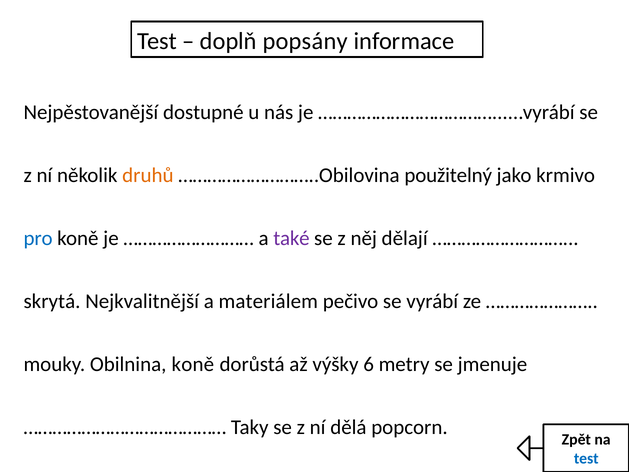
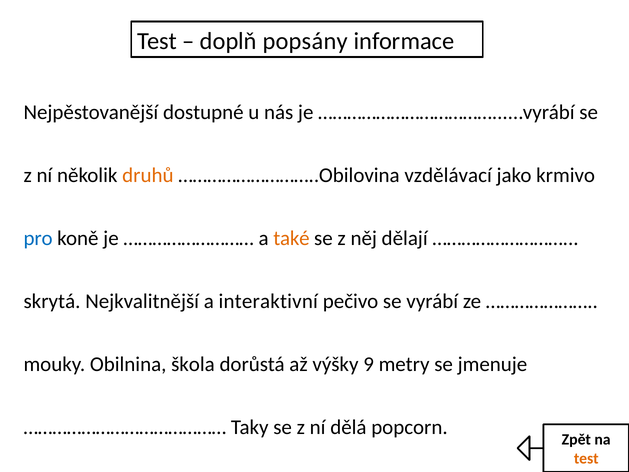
použitelný: použitelný -> vzdělávací
také colour: purple -> orange
materiálem: materiálem -> interaktivní
Obilnina koně: koně -> škola
6: 6 -> 9
test at (586, 458) colour: blue -> orange
